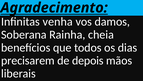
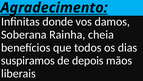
venha: venha -> donde
precisarem: precisarem -> suspiramos
